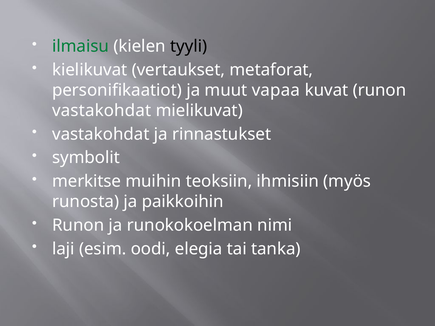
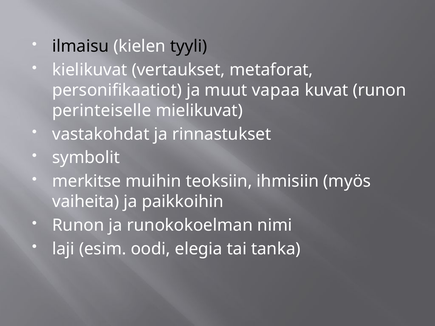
ilmaisu colour: green -> black
vastakohdat at (102, 111): vastakohdat -> perinteiselle
runosta: runosta -> vaiheita
